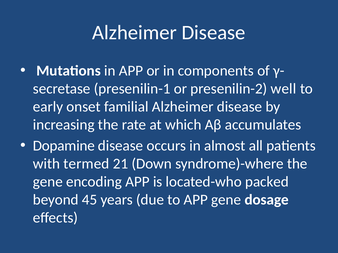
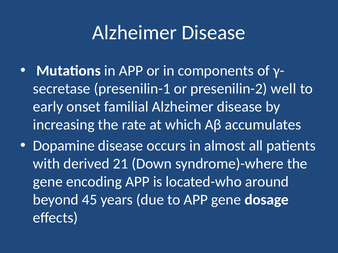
termed: termed -> derived
packed: packed -> around
